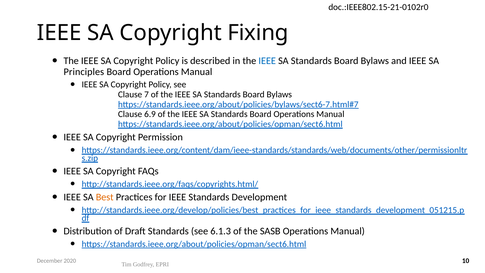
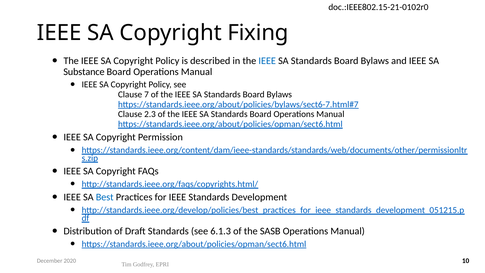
Principles: Principles -> Substance
6.9: 6.9 -> 2.3
Best colour: orange -> blue
